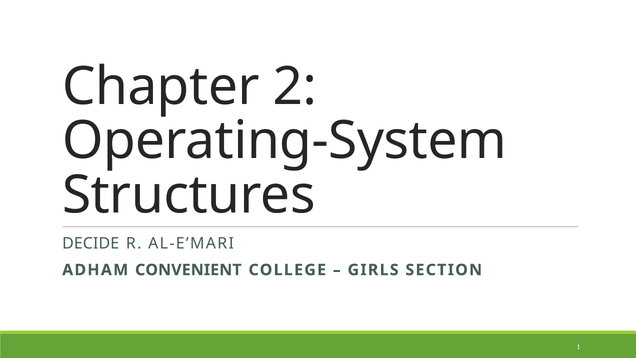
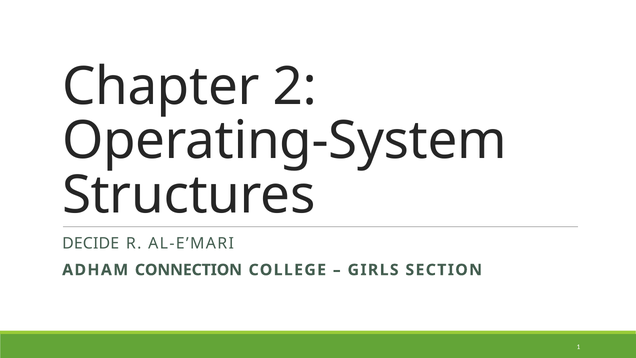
CONVENIENT: CONVENIENT -> CONNECTION
